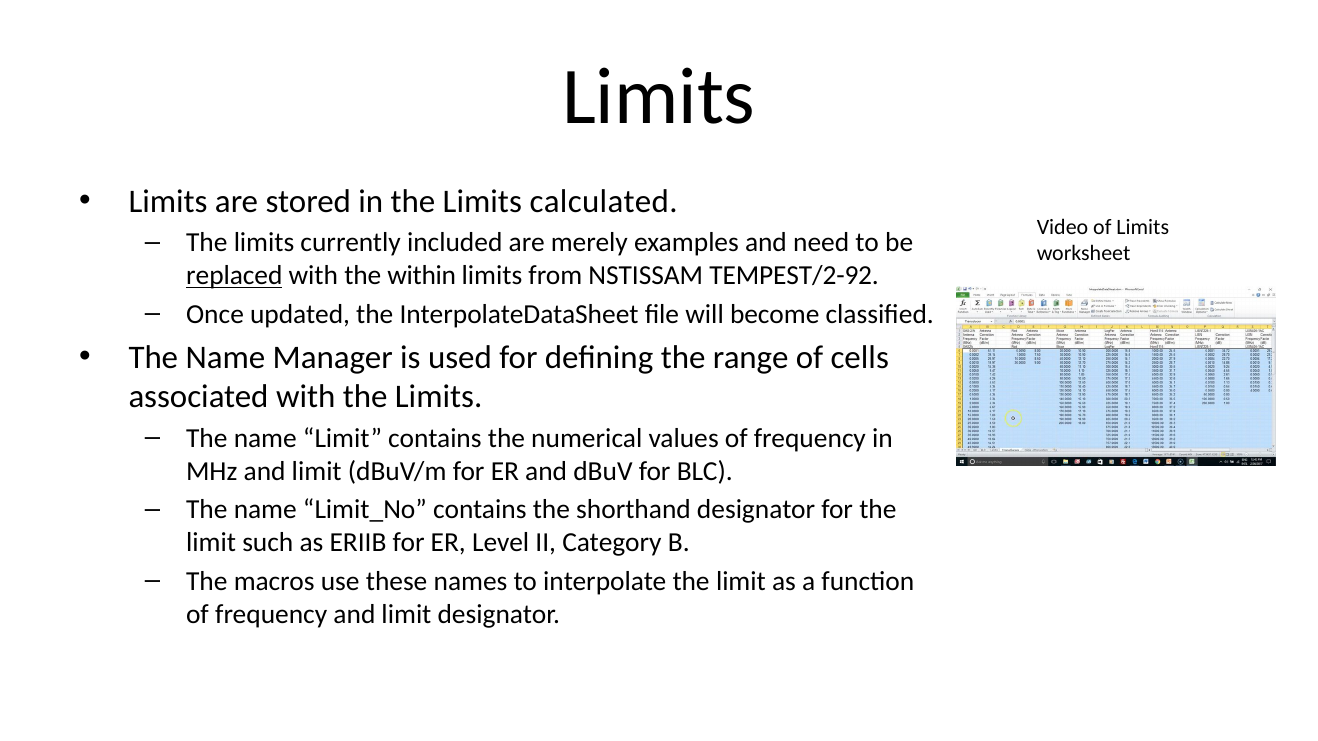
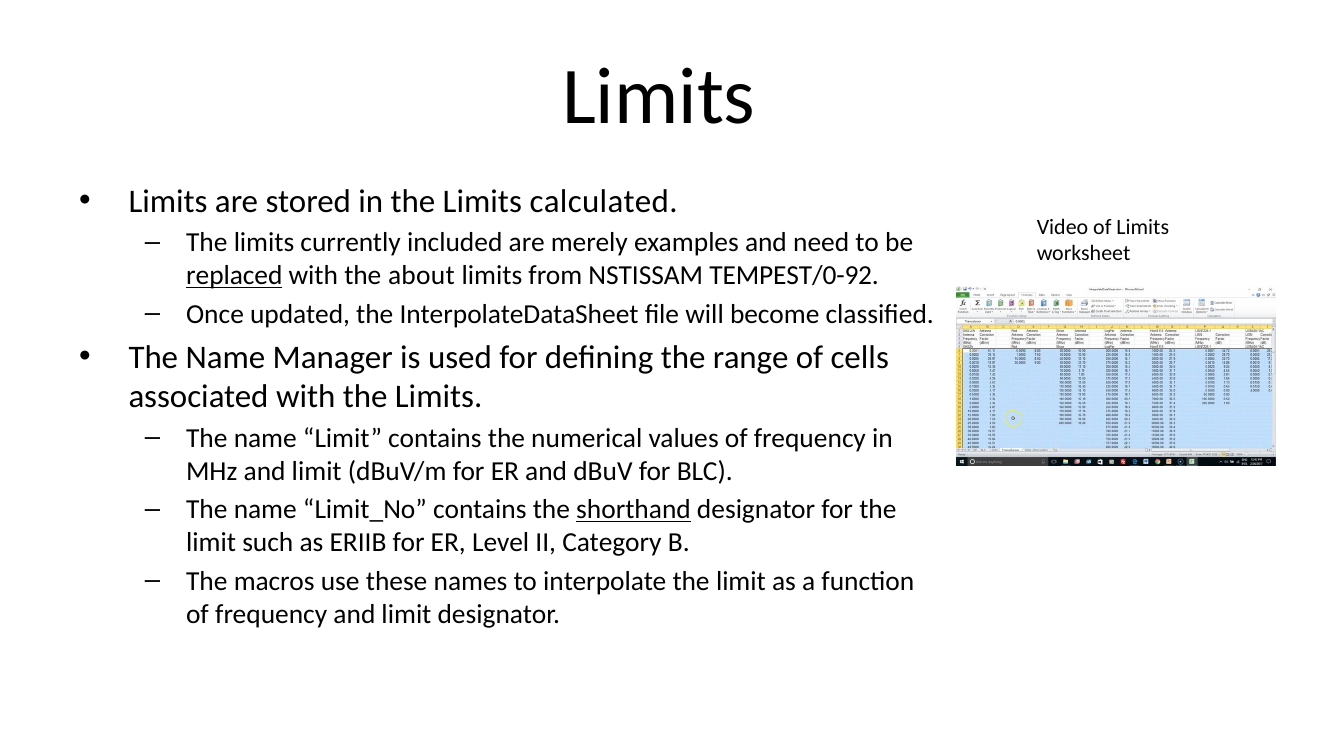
within: within -> about
TEMPEST/2-92: TEMPEST/2-92 -> TEMPEST/0-92
shorthand underline: none -> present
